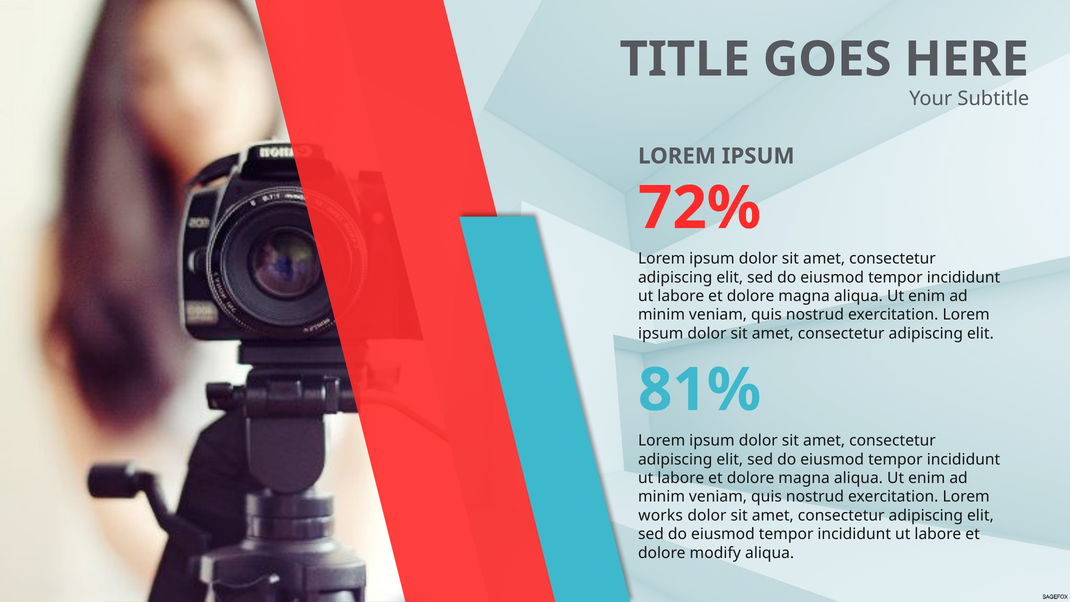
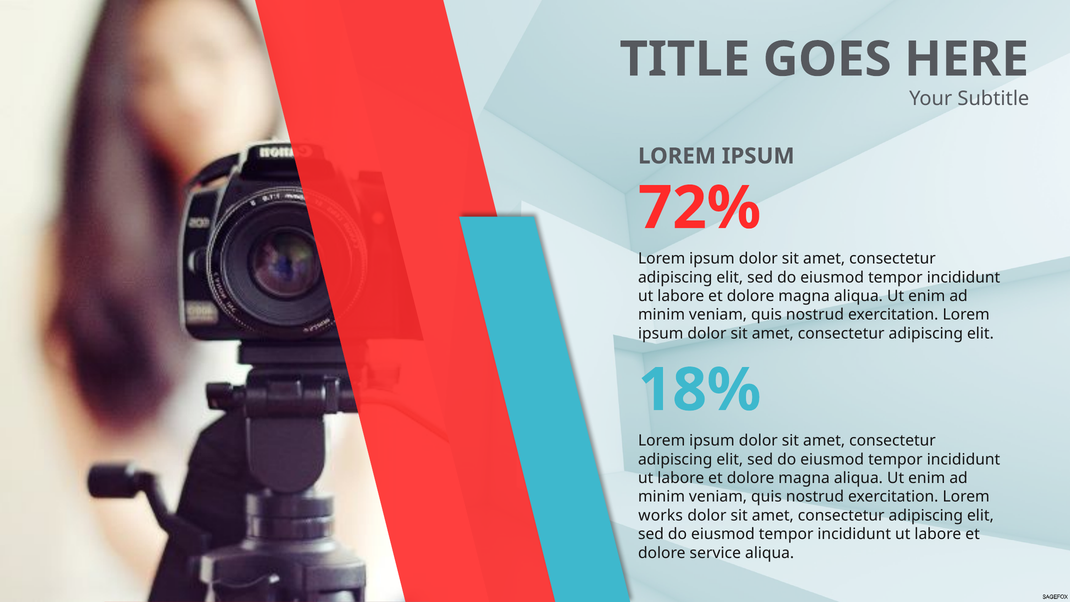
81%: 81% -> 18%
modify: modify -> service
